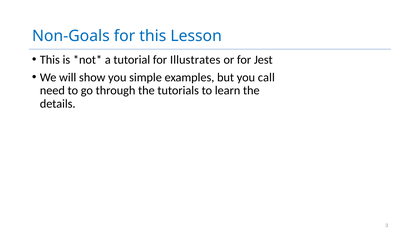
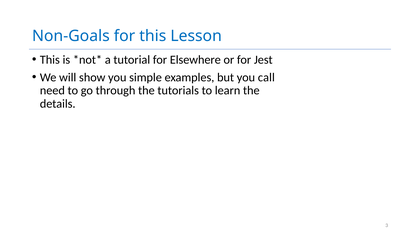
Illustrates: Illustrates -> Elsewhere
